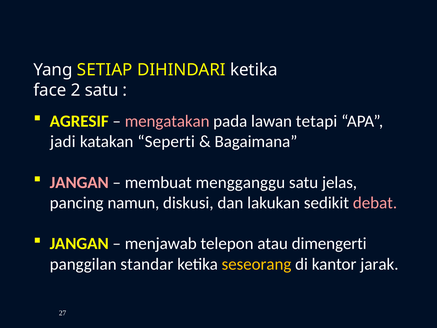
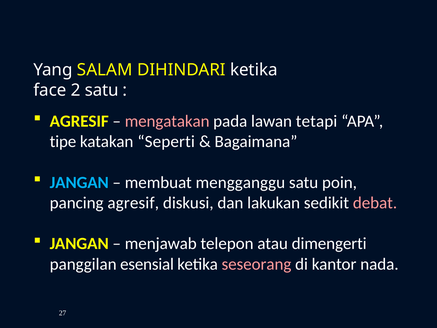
SETIAP: SETIAP -> SALAM
jadi: jadi -> tipe
JANGAN at (79, 182) colour: pink -> light blue
jelas: jelas -> poin
pancing namun: namun -> agresif
standar: standar -> esensial
seseorang colour: yellow -> pink
jarak: jarak -> nada
